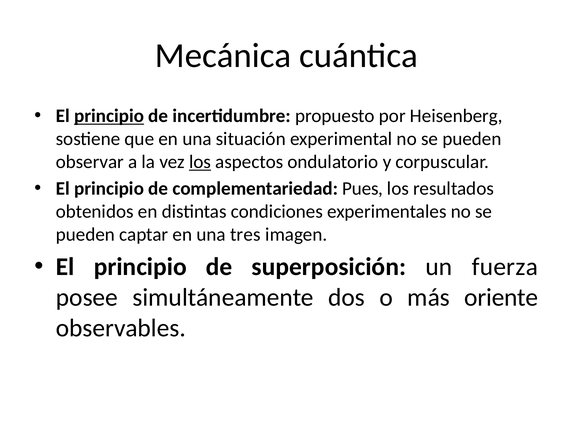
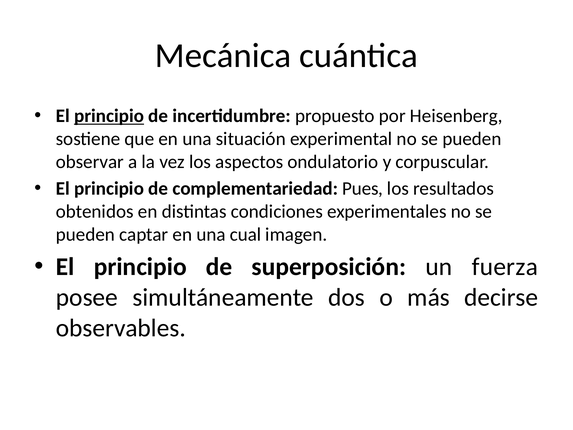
los at (200, 162) underline: present -> none
tres: tres -> cual
oriente: oriente -> decirse
